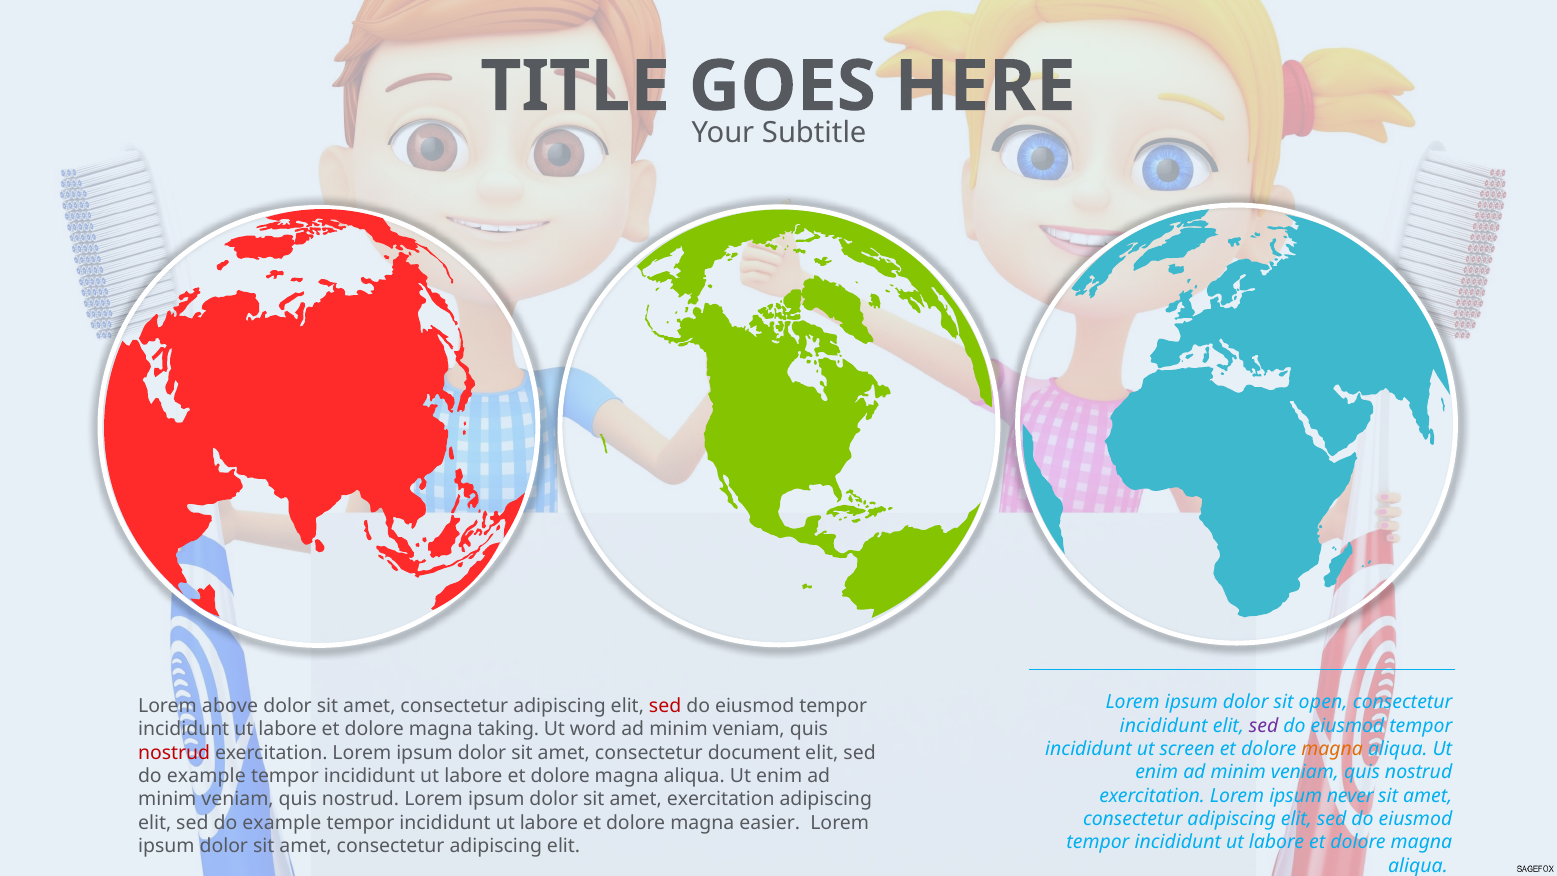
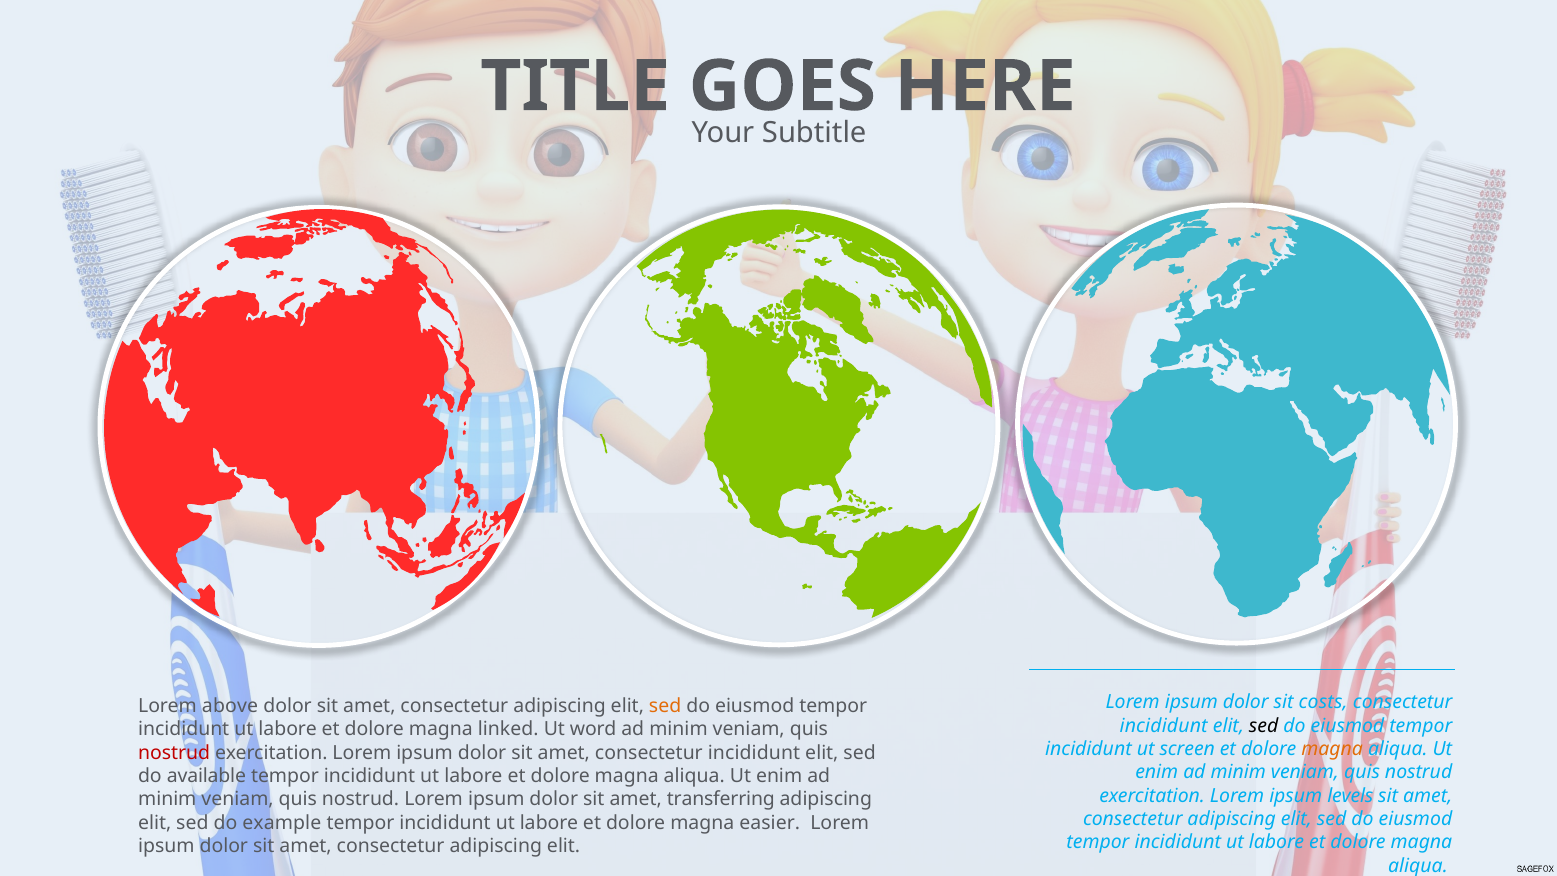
open: open -> costs
sed at (665, 706) colour: red -> orange
sed at (1264, 725) colour: purple -> black
taking: taking -> linked
amet consectetur document: document -> incididunt
example at (206, 776): example -> available
never: never -> levels
amet exercitation: exercitation -> transferring
